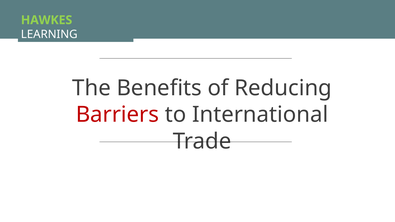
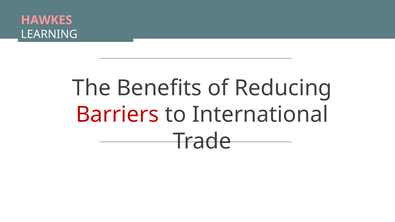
HAWKES colour: light green -> pink
